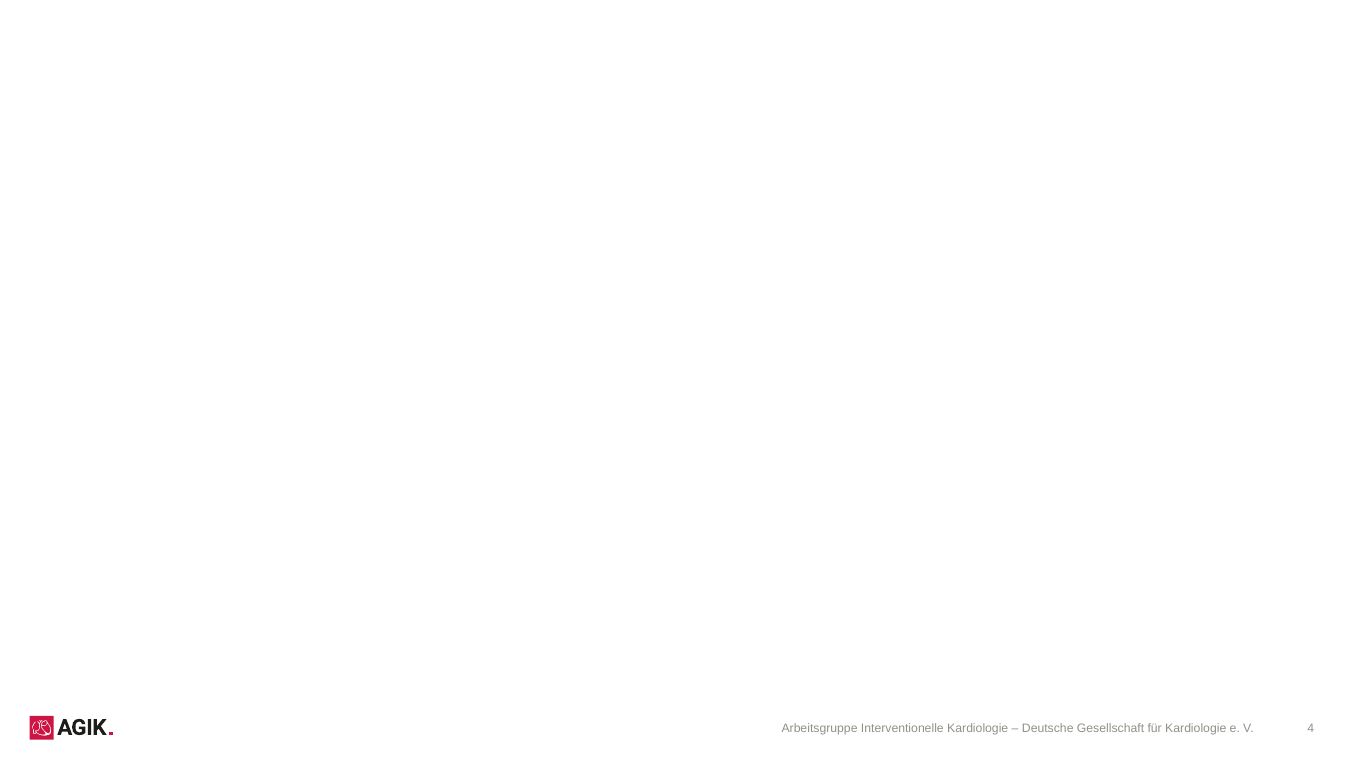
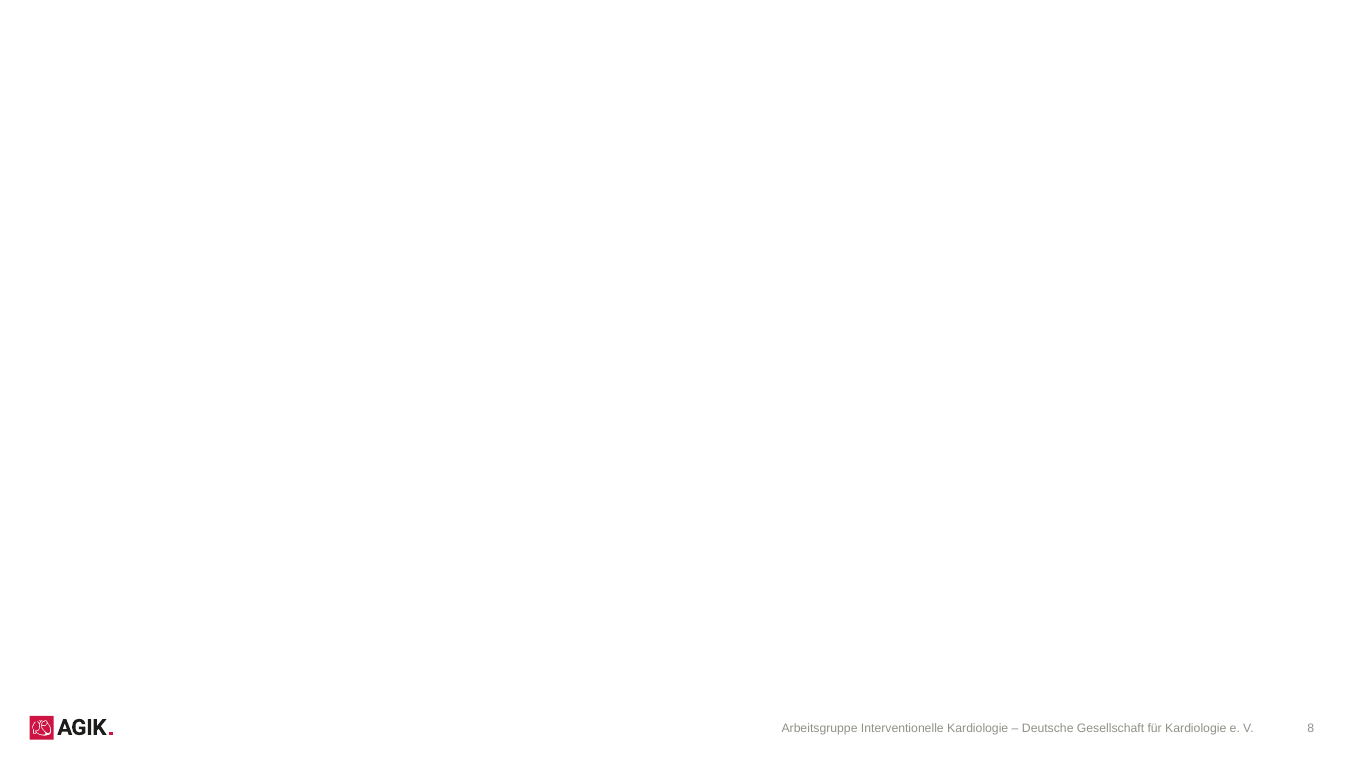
4: 4 -> 8
